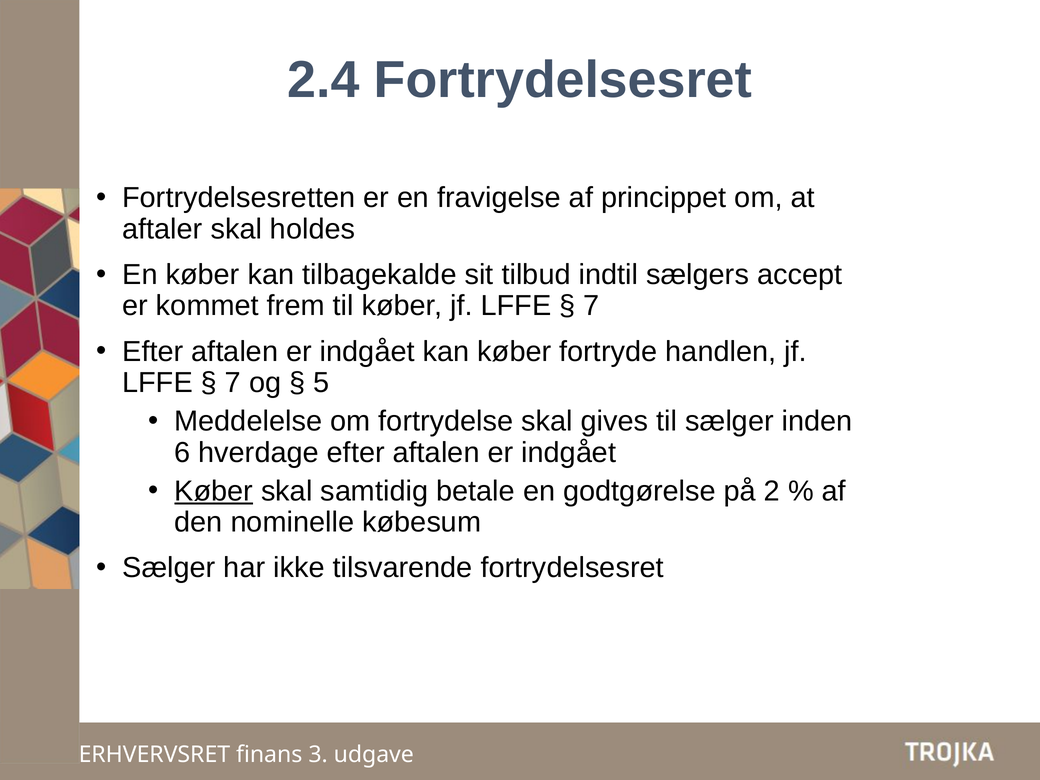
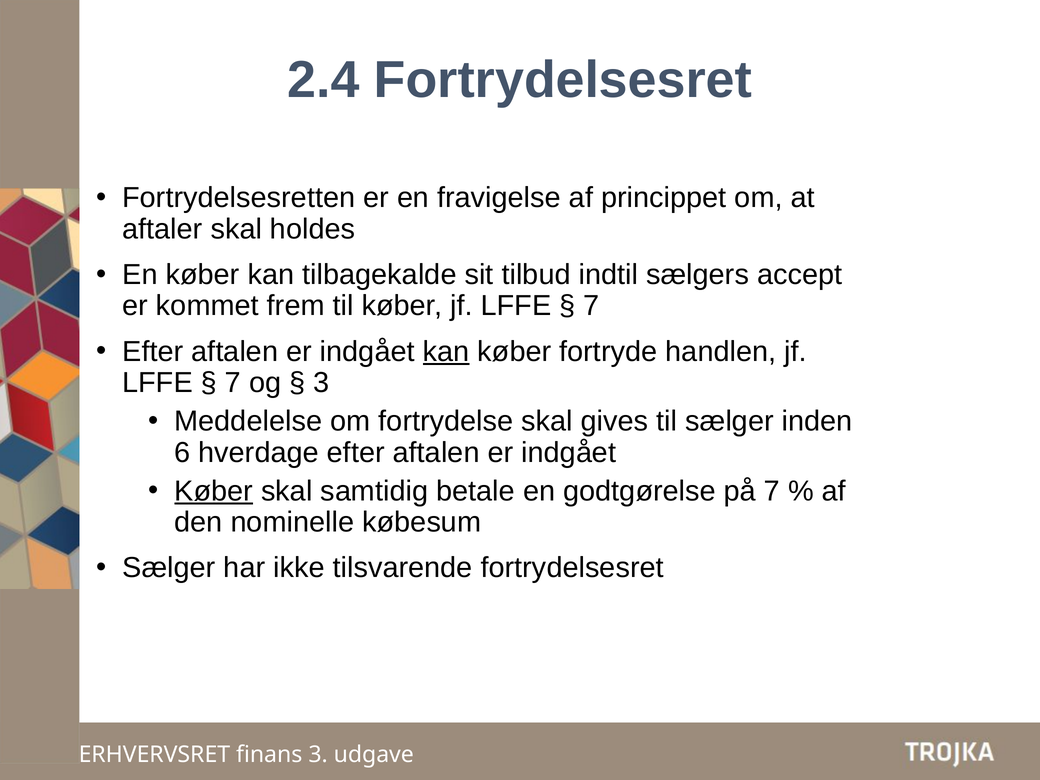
kan at (446, 352) underline: none -> present
5 at (321, 383): 5 -> 3
på 2: 2 -> 7
